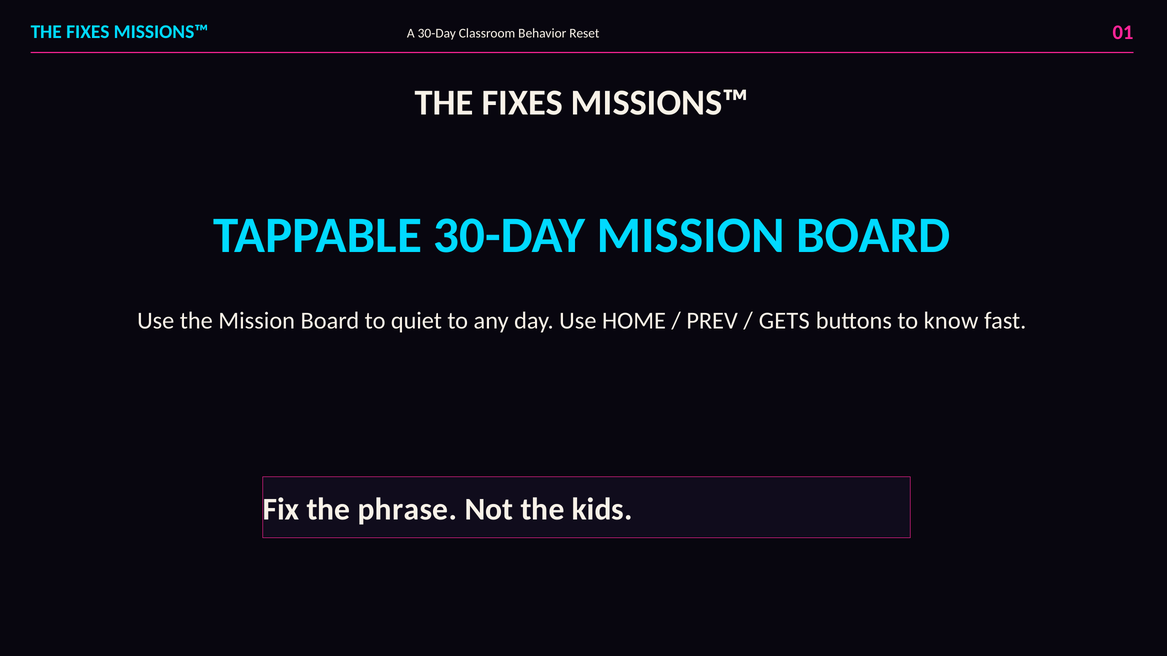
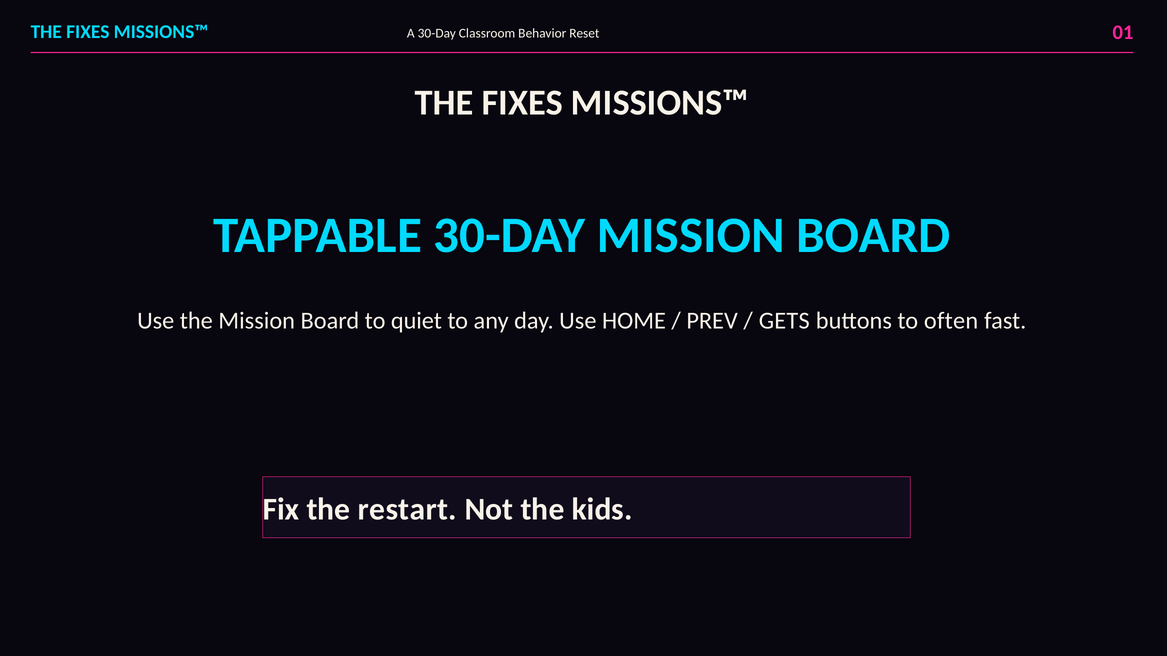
know: know -> often
phrase: phrase -> restart
